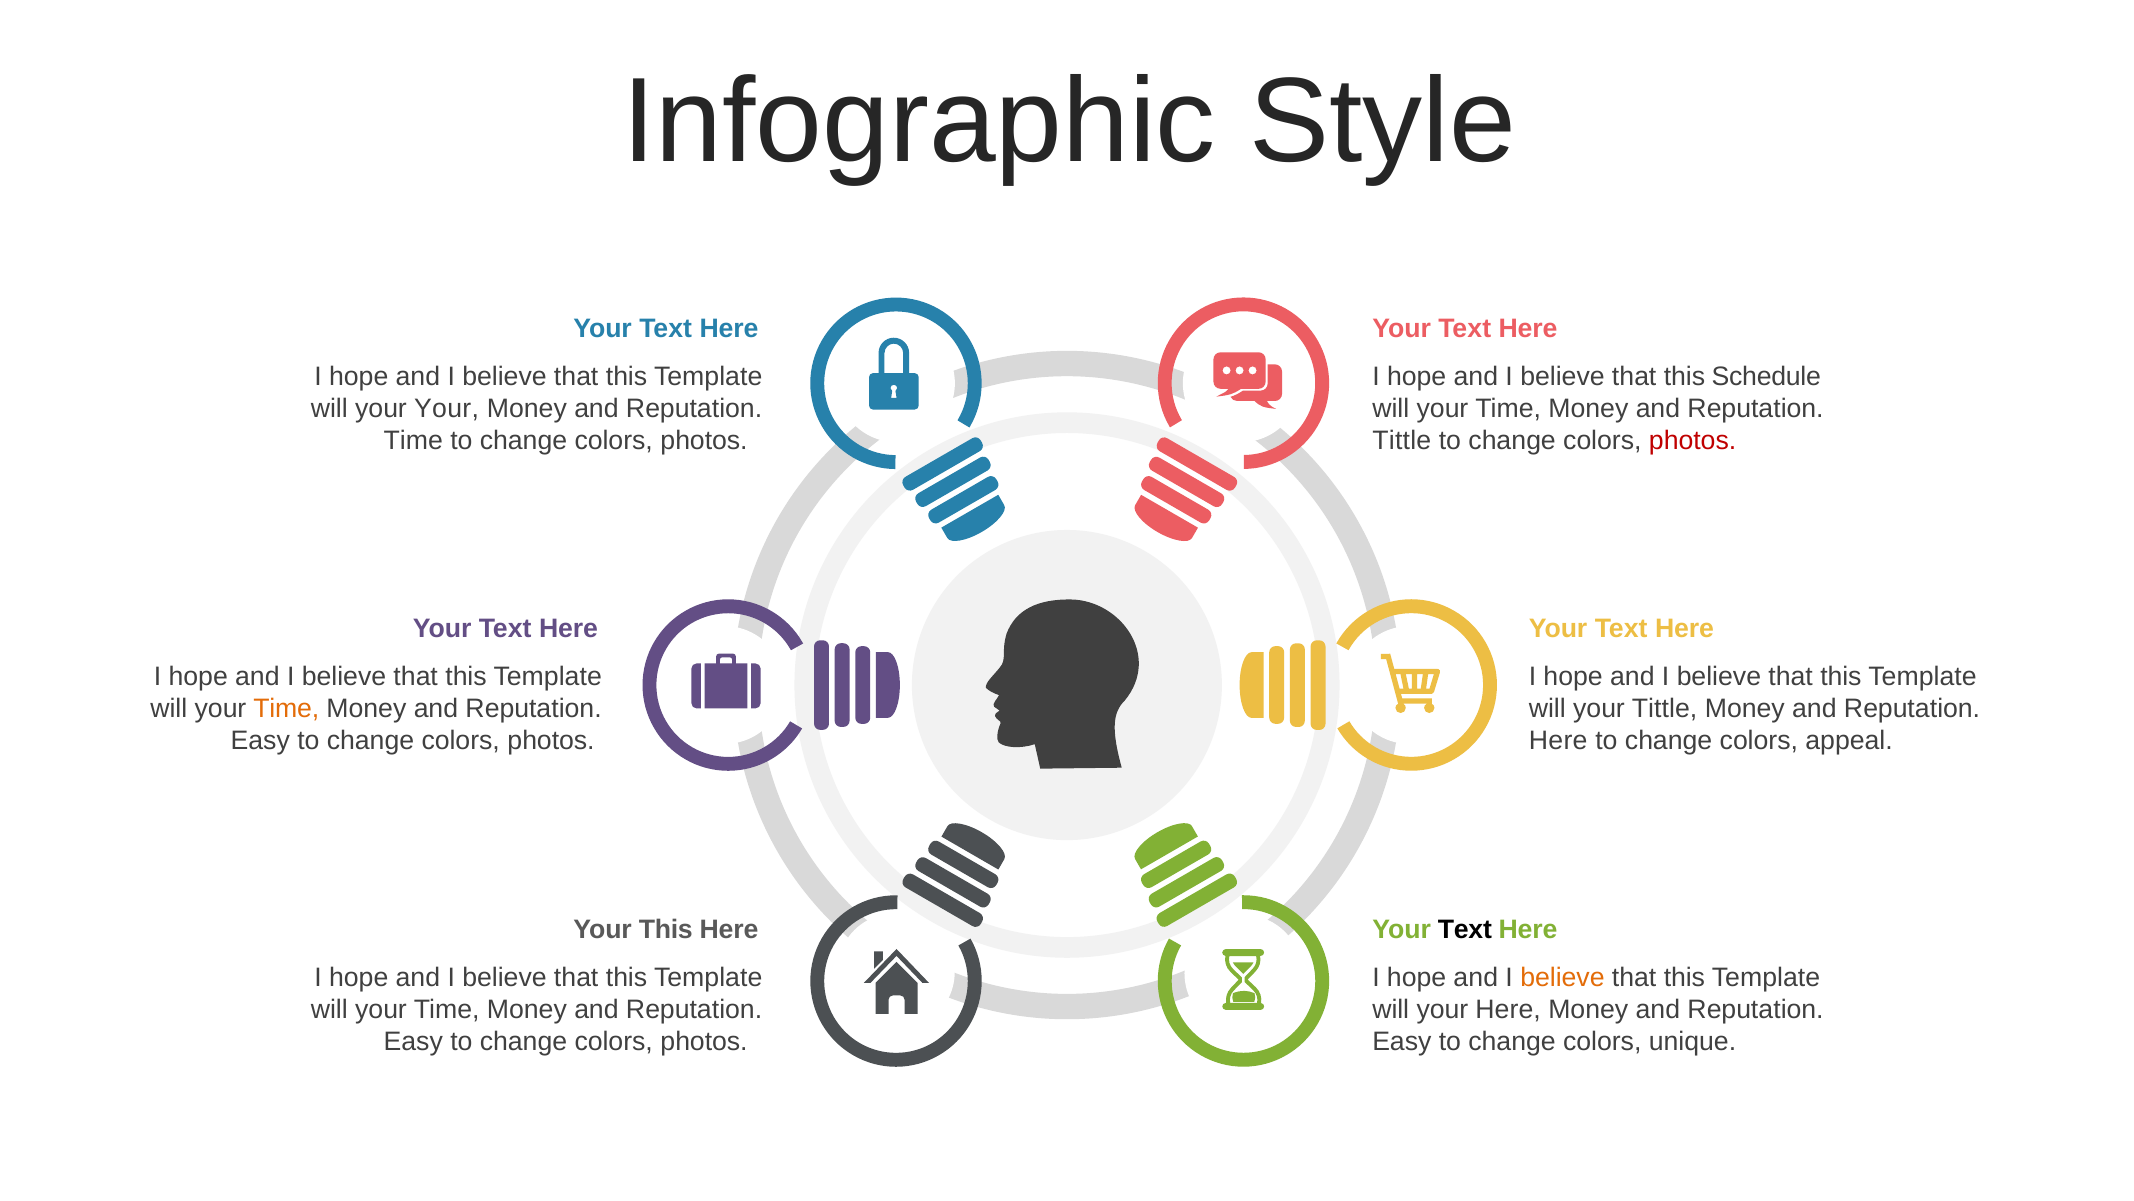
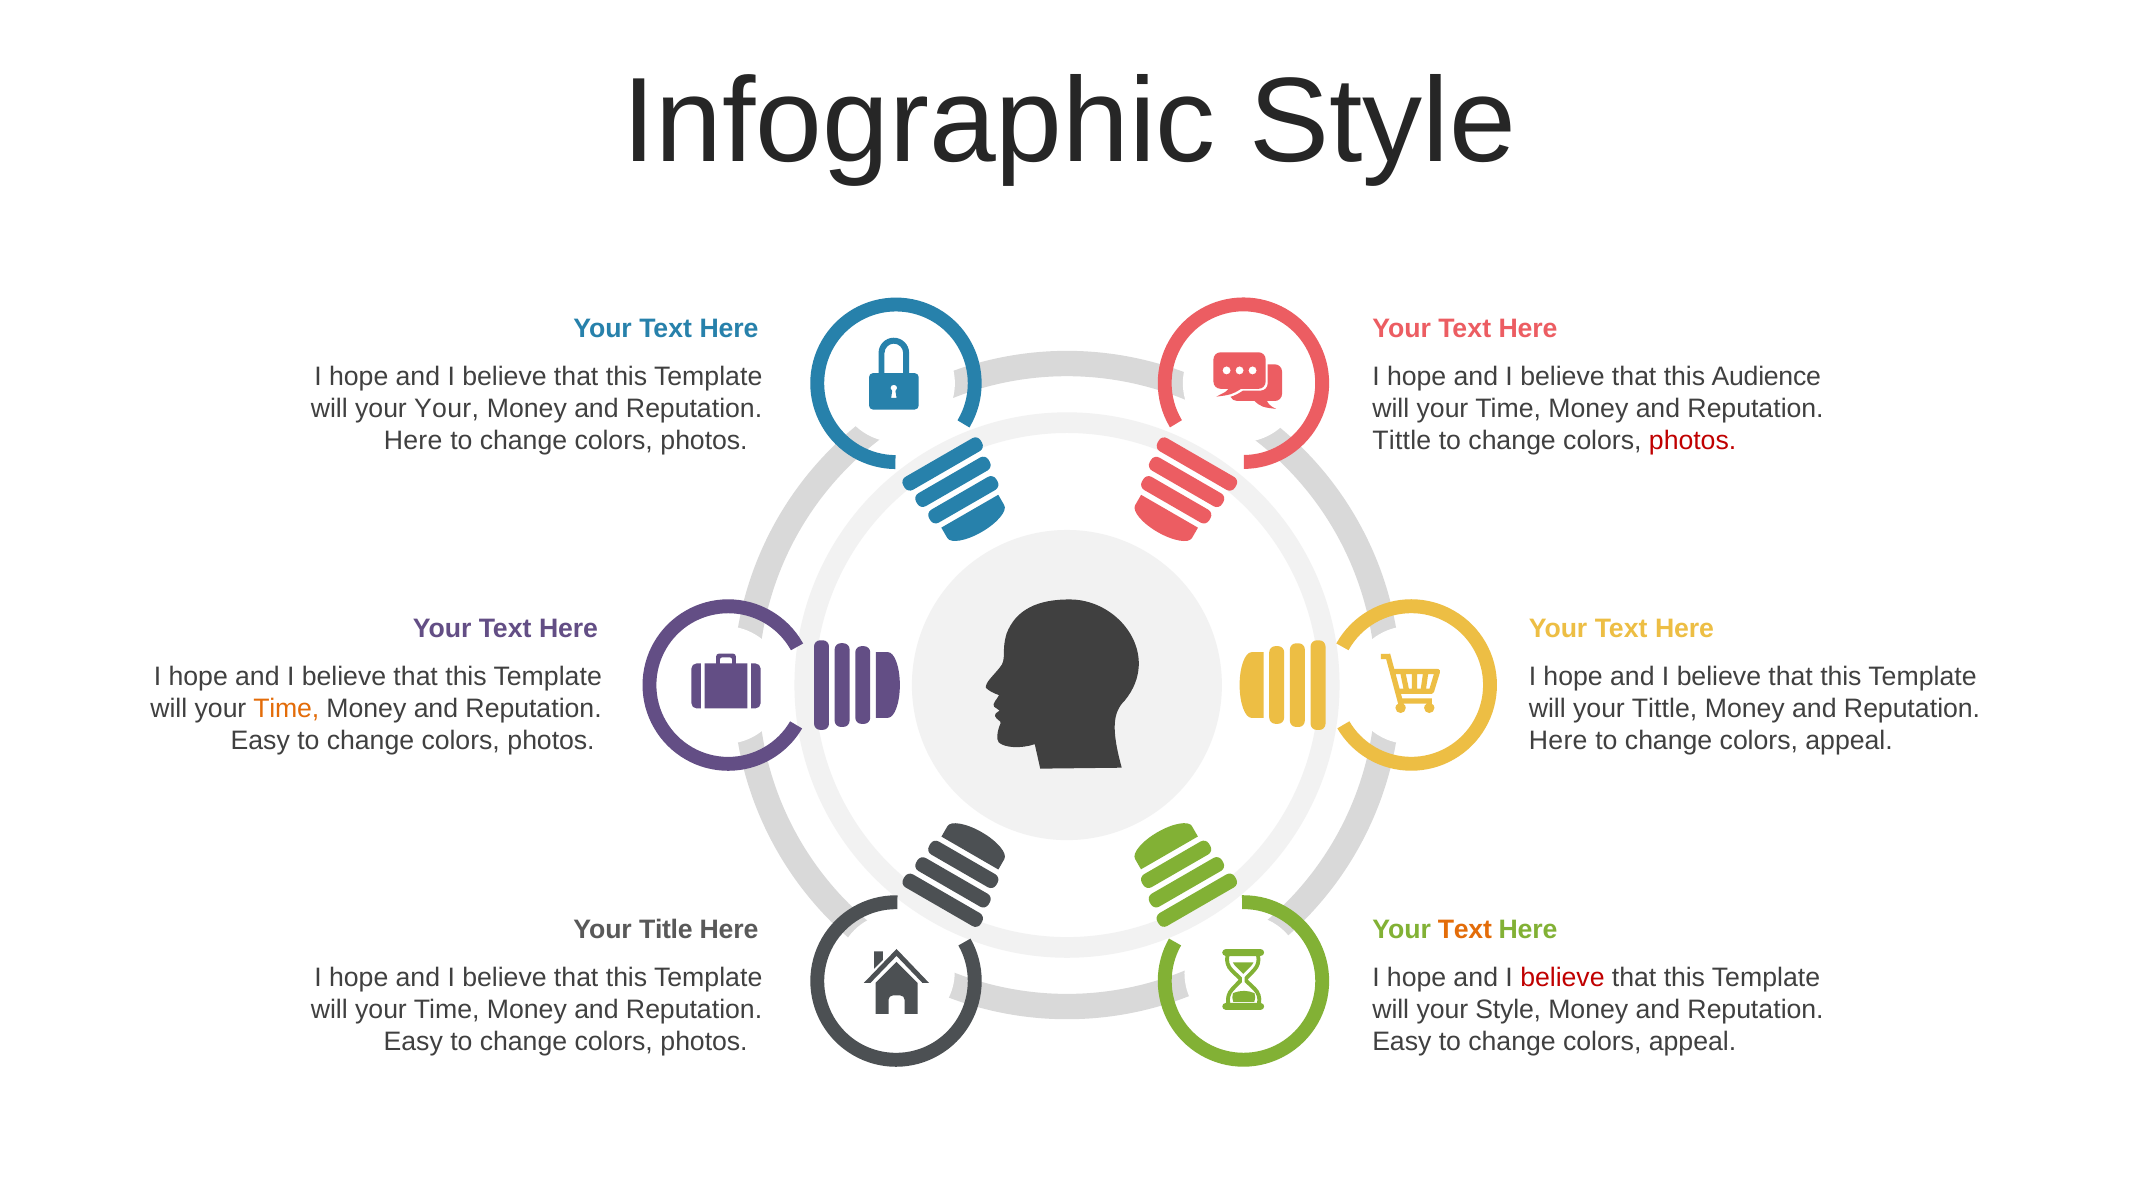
Schedule: Schedule -> Audience
Time at (413, 441): Time -> Here
Your This: This -> Title
Text at (1465, 929) colour: black -> orange
believe at (1562, 977) colour: orange -> red
your Here: Here -> Style
unique at (1693, 1041): unique -> appeal
